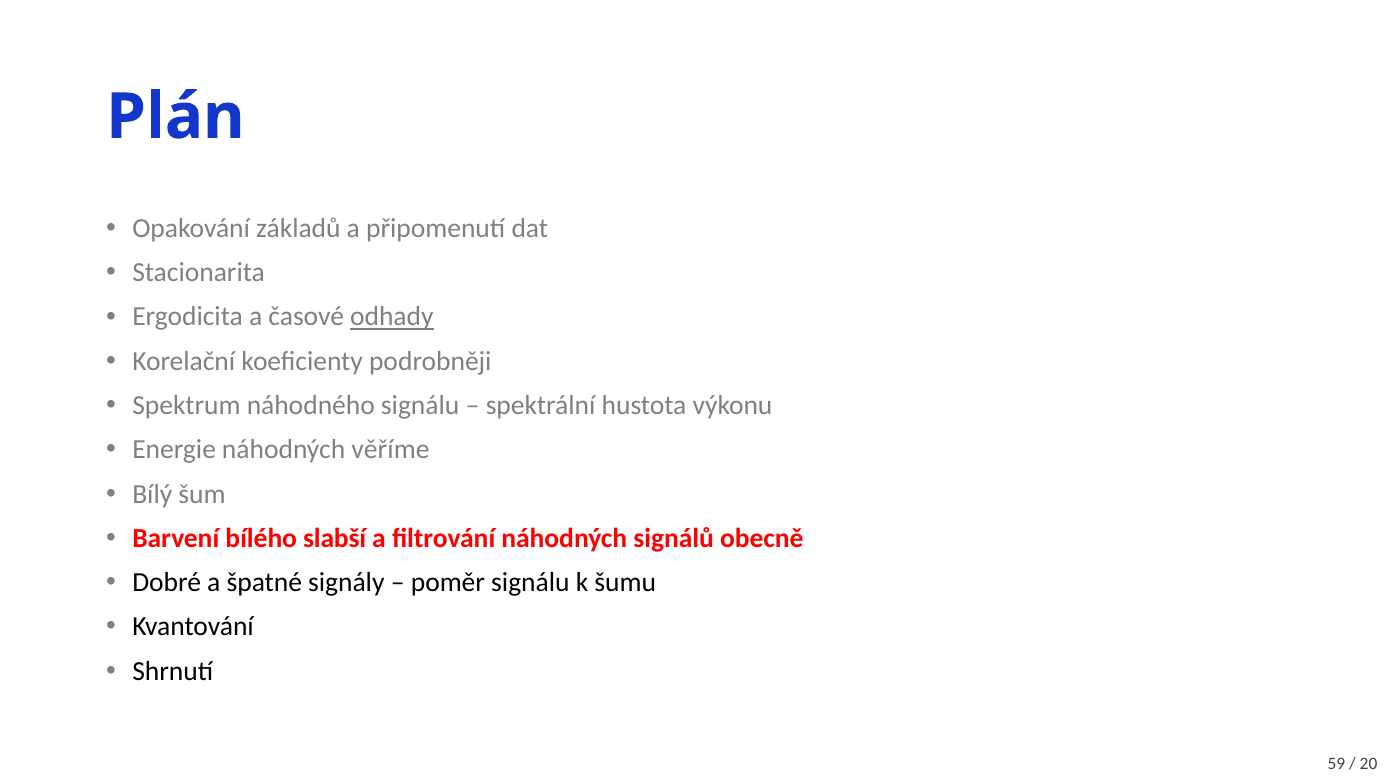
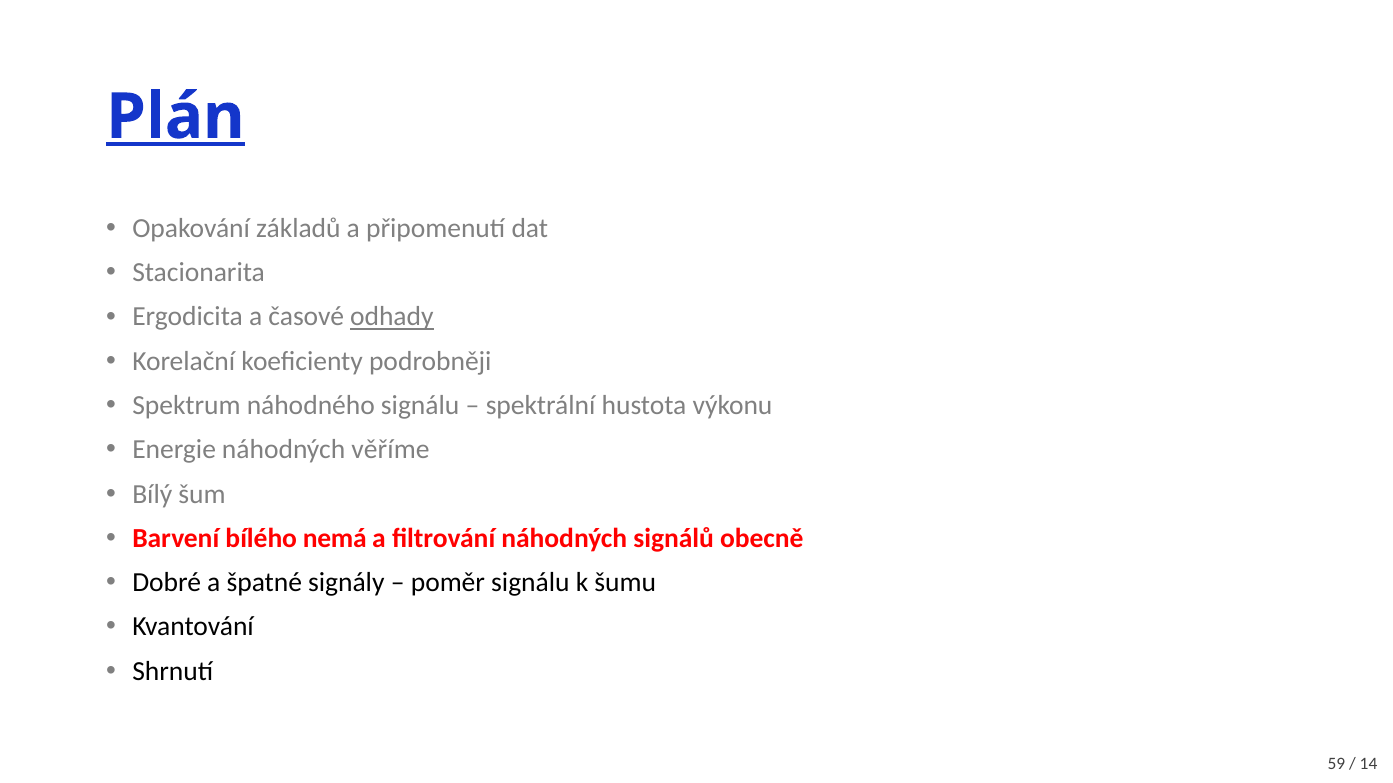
Plán underline: none -> present
slabší: slabší -> nemá
20: 20 -> 14
